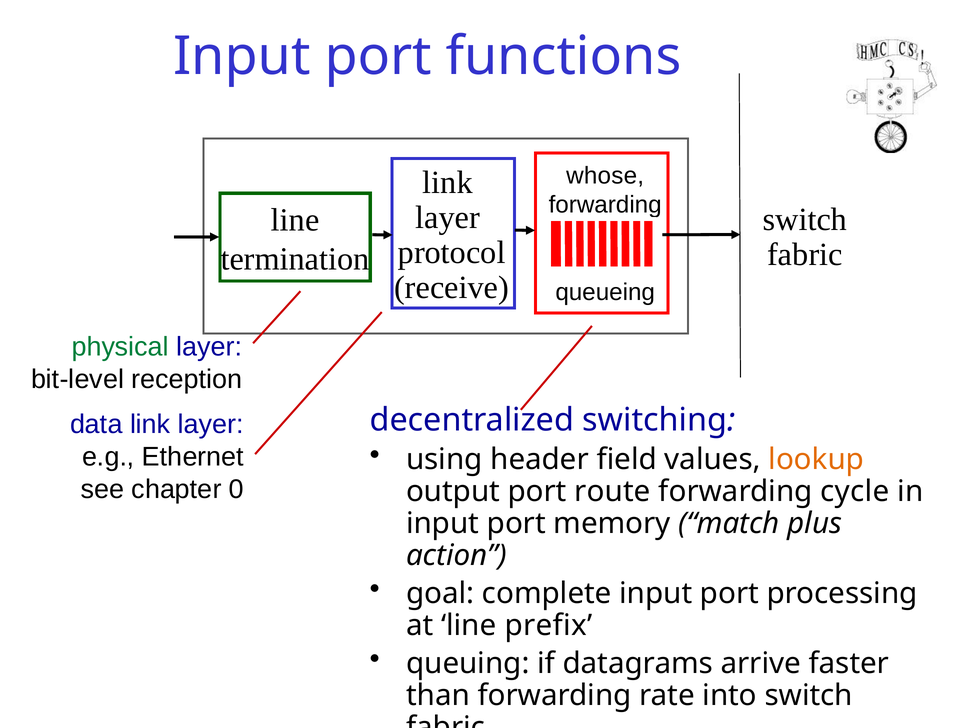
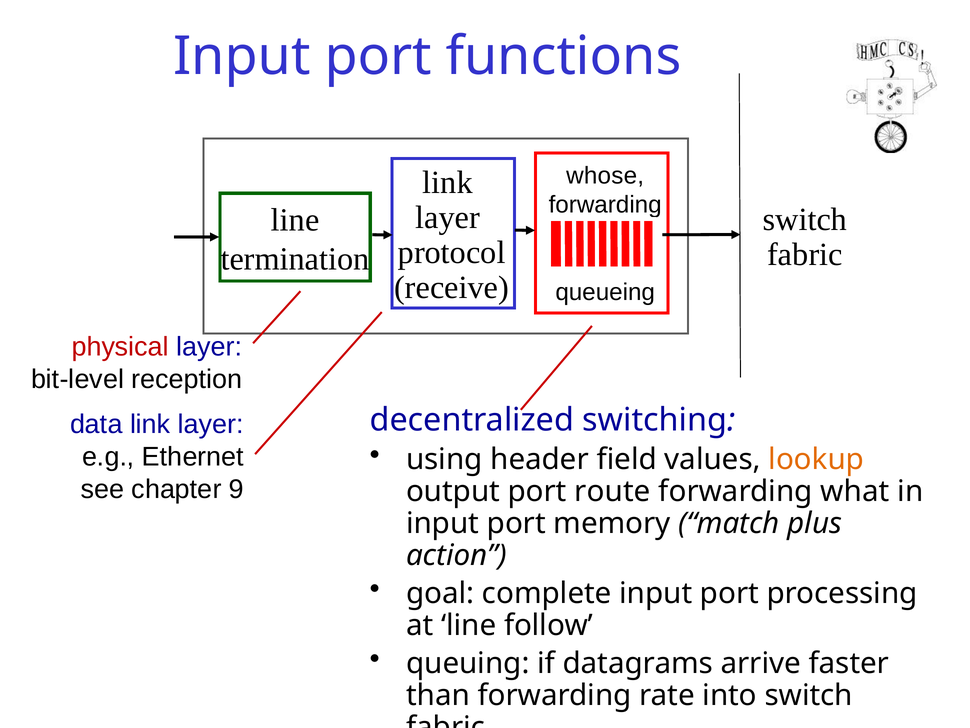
physical colour: green -> red
0: 0 -> 9
cycle: cycle -> what
prefix: prefix -> follow
